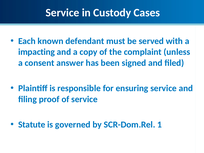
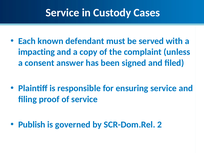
Statute: Statute -> Publish
1: 1 -> 2
